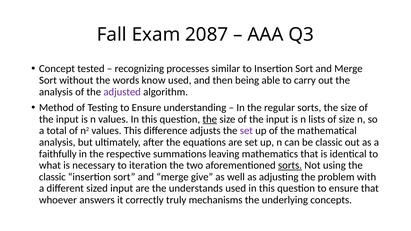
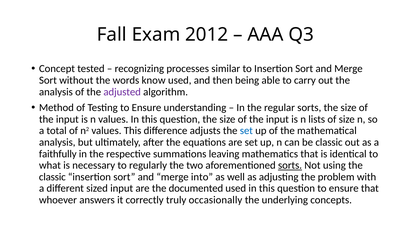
2087: 2087 -> 2012
the at (210, 119) underline: present -> none
set at (246, 131) colour: purple -> blue
iteration: iteration -> regularly
give: give -> into
understands: understands -> documented
mechanisms: mechanisms -> occasionally
